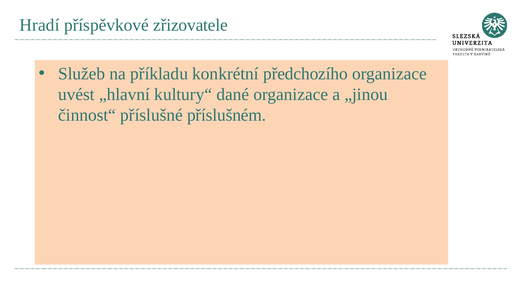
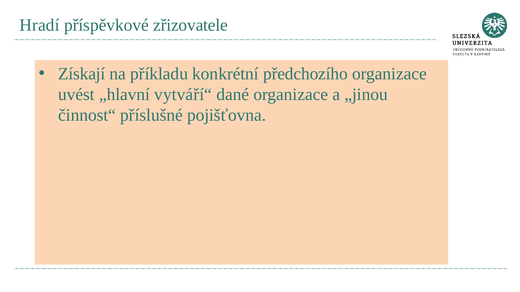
Služeb: Služeb -> Získají
kultury“: kultury“ -> vytváří“
příslušném: příslušném -> pojišťovna
